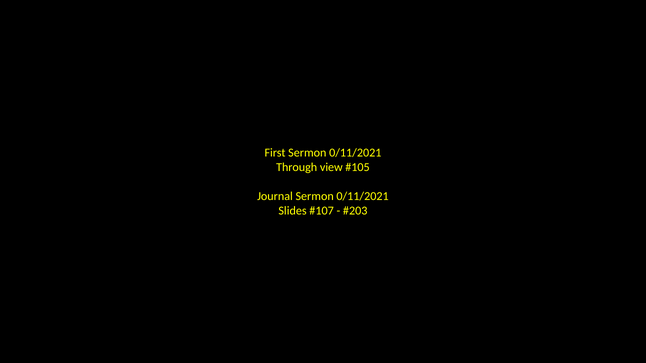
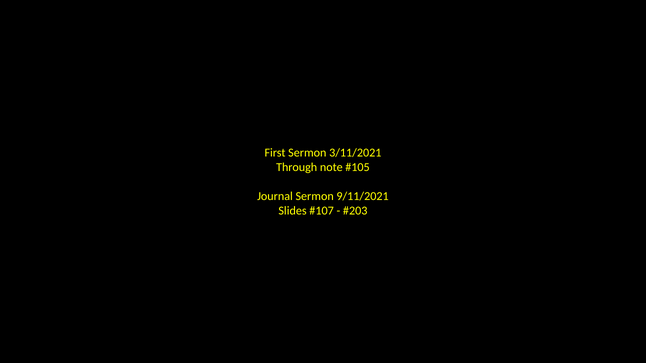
First Sermon 0/11/2021: 0/11/2021 -> 3/11/2021
view: view -> note
0/11/2021 at (363, 197): 0/11/2021 -> 9/11/2021
